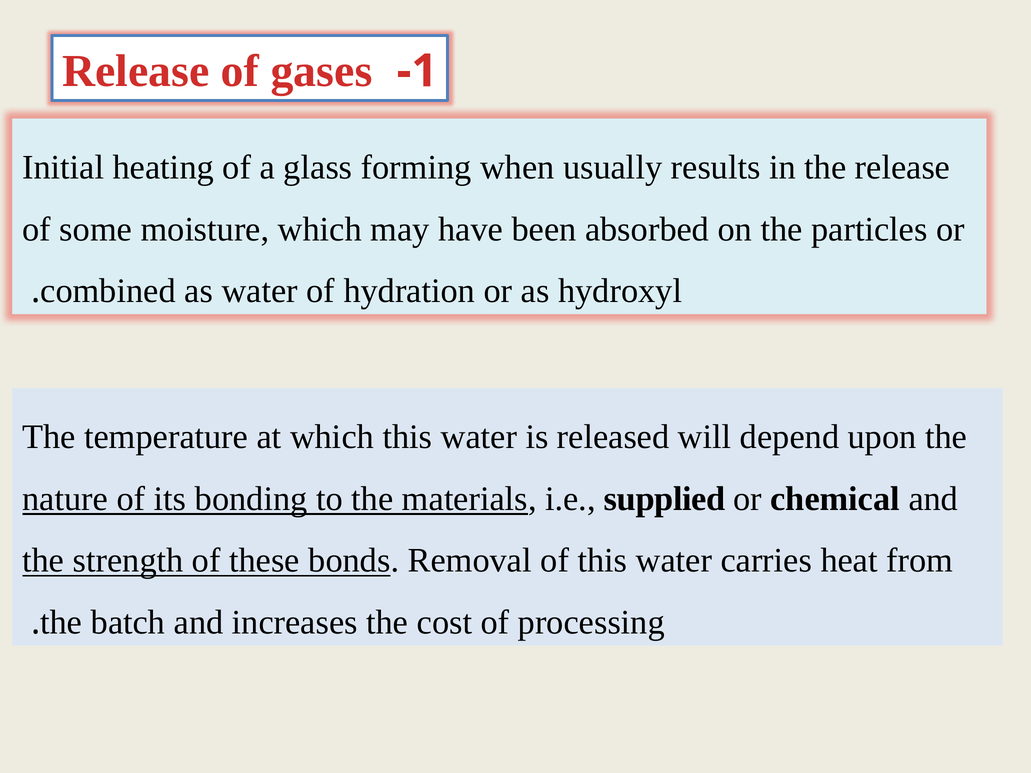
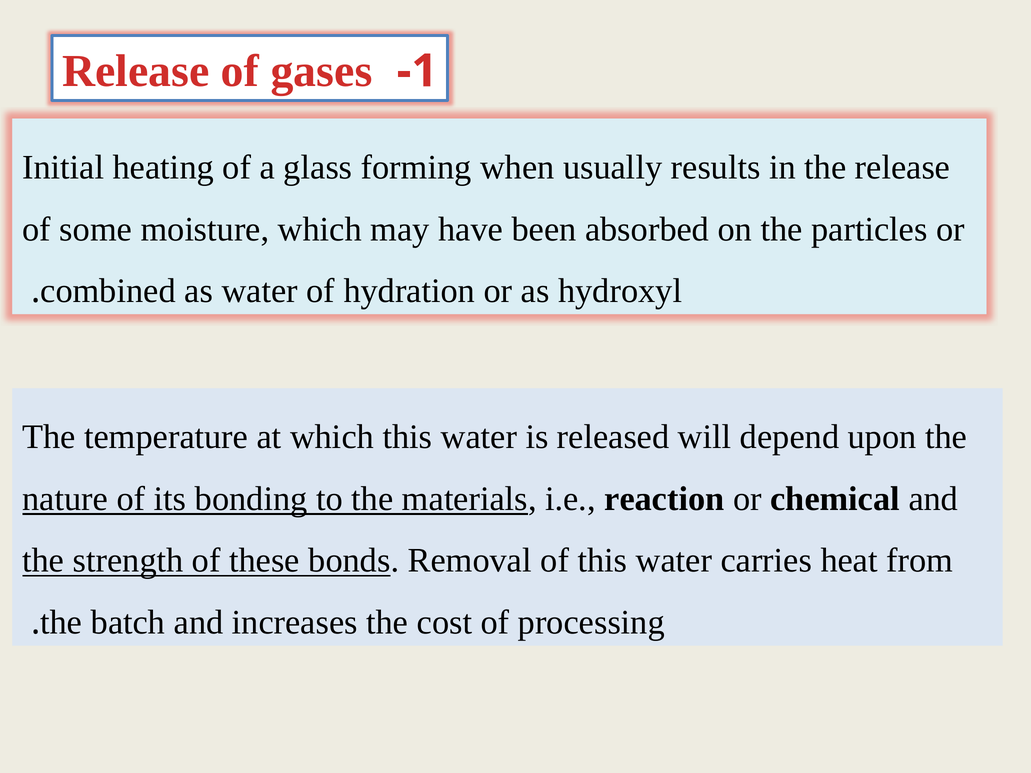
supplied: supplied -> reaction
